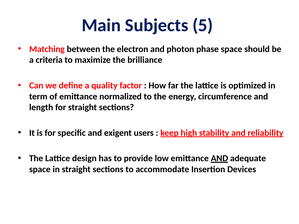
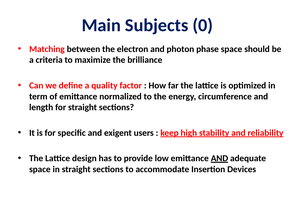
5: 5 -> 0
